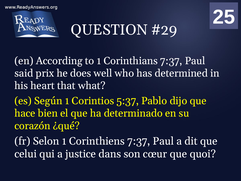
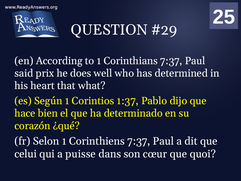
5:37: 5:37 -> 1:37
justice: justice -> puisse
